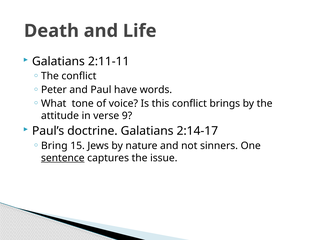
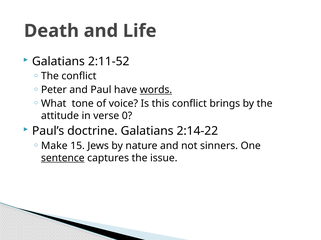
2:11-11: 2:11-11 -> 2:11-52
words underline: none -> present
9: 9 -> 0
2:14-17: 2:14-17 -> 2:14-22
Bring: Bring -> Make
